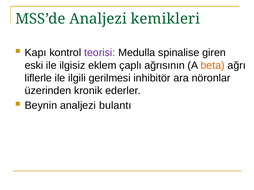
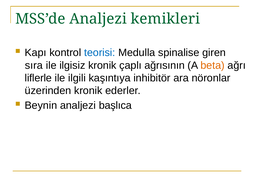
teorisi colour: purple -> blue
eski: eski -> sıra
ilgisiz eklem: eklem -> kronik
gerilmesi: gerilmesi -> kaşıntıya
bulantı: bulantı -> başlıca
